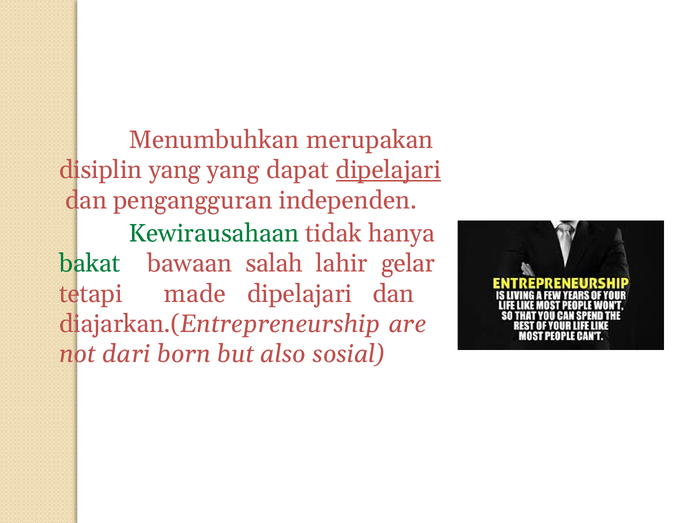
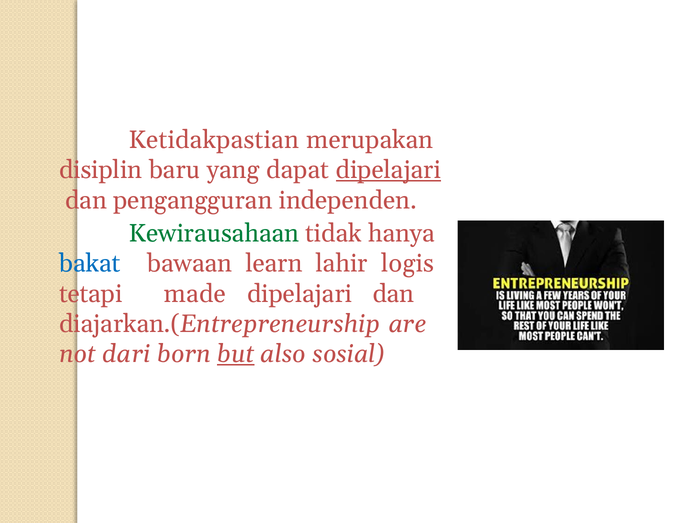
Menumbuhkan: Menumbuhkan -> Ketidakpastian
disiplin yang: yang -> baru
bakat colour: green -> blue
salah: salah -> learn
gelar: gelar -> logis
but underline: none -> present
